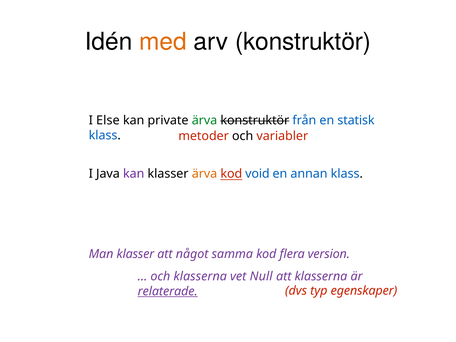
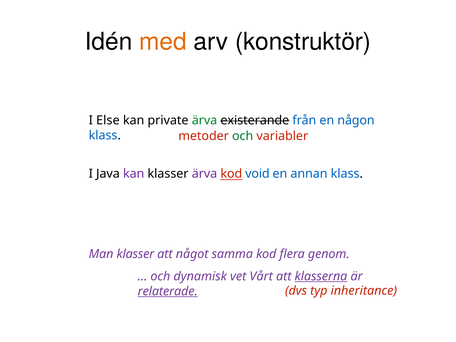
ärva konstruktör: konstruktör -> existerande
statisk: statisk -> någon
och at (243, 136) colour: black -> green
ärva at (205, 174) colour: orange -> purple
version: version -> genom
och klasserna: klasserna -> dynamisk
Null: Null -> Vårt
klasserna at (321, 276) underline: none -> present
egenskaper: egenskaper -> inheritance
